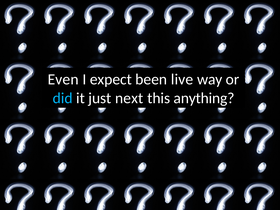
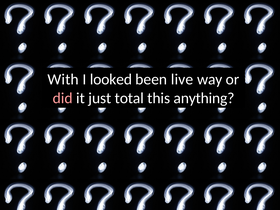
Even: Even -> With
expect: expect -> looked
did colour: light blue -> pink
next: next -> total
